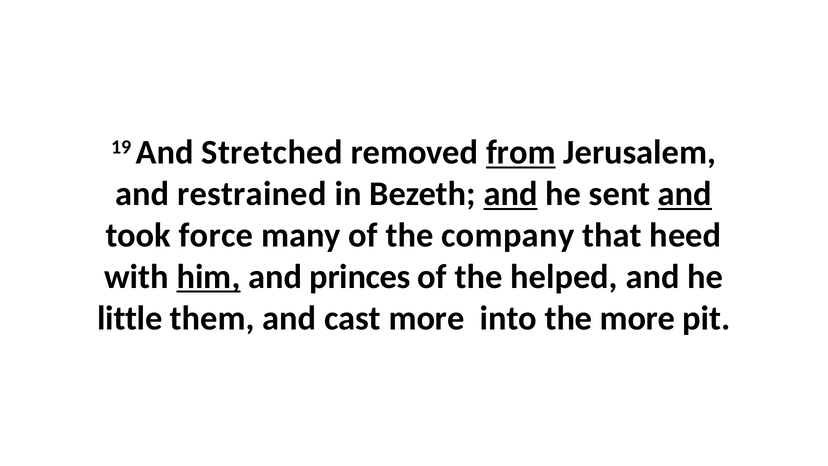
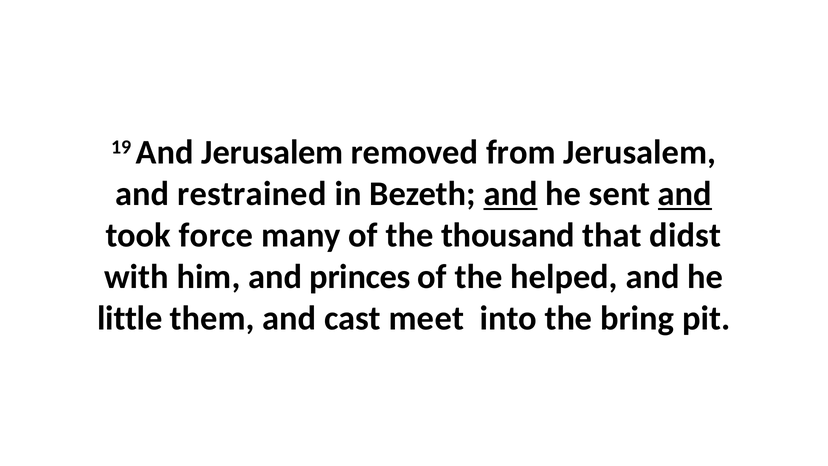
And Stretched: Stretched -> Jerusalem
from underline: present -> none
company: company -> thousand
heed: heed -> didst
him underline: present -> none
cast more: more -> meet
the more: more -> bring
